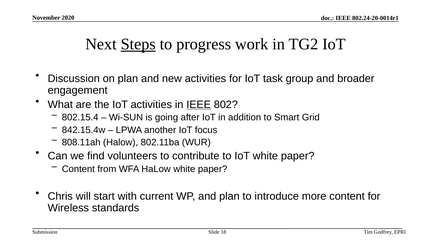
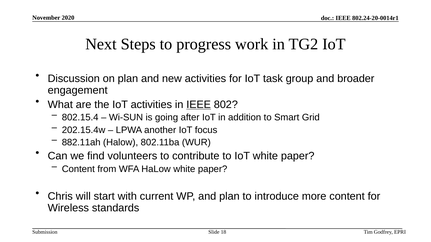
Steps underline: present -> none
842.15.4w: 842.15.4w -> 202.15.4w
808.11ah: 808.11ah -> 882.11ah
